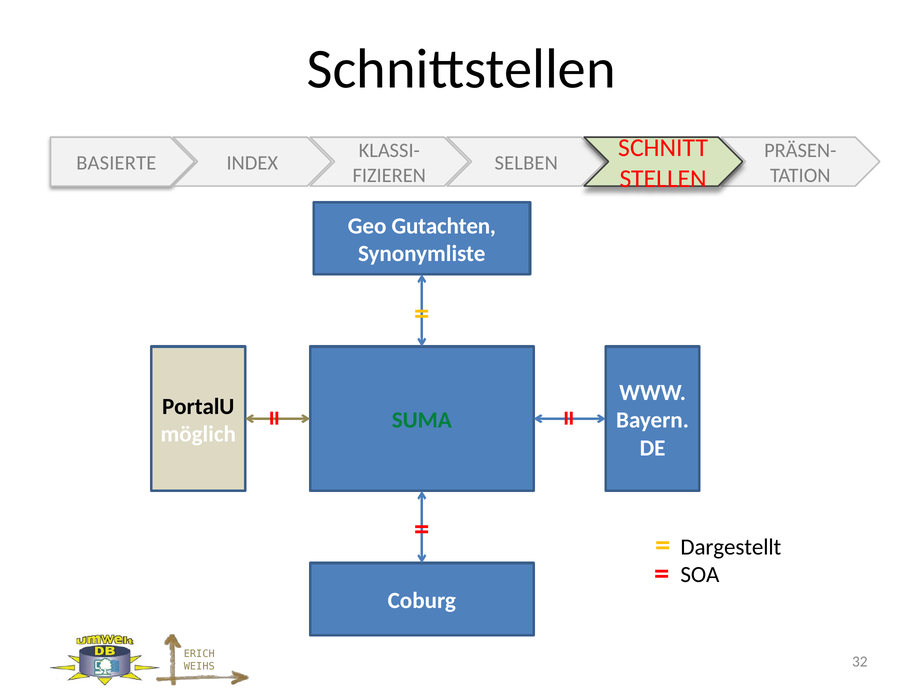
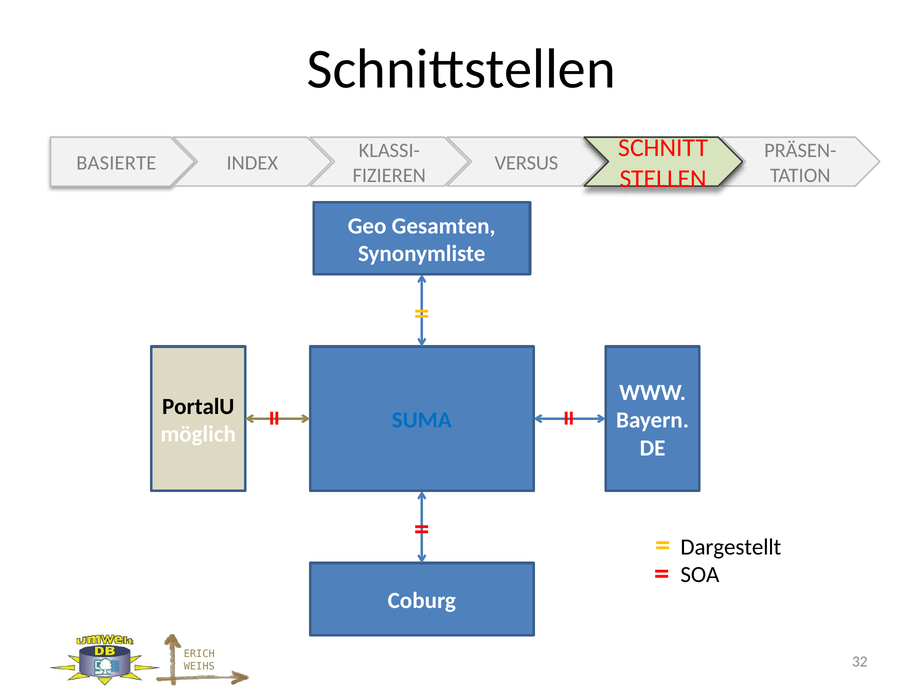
SELBEN: SELBEN -> VERSUS
Gutachten: Gutachten -> Gesamten
SUMA colour: green -> blue
